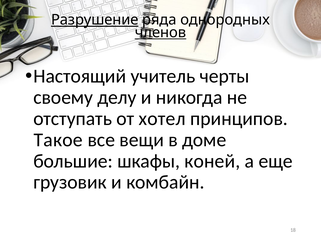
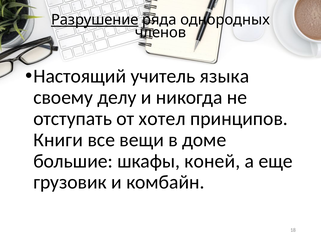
членов underline: present -> none
черты: черты -> языка
Такое: Такое -> Книги
